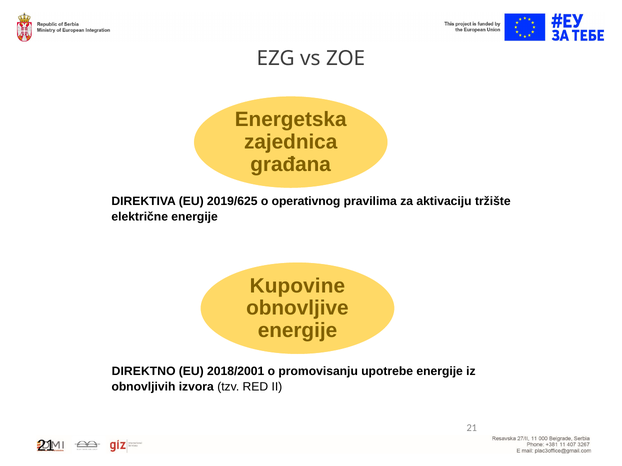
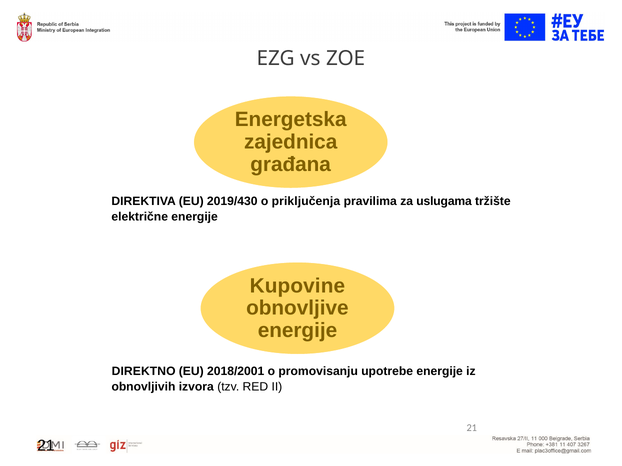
2019/625: 2019/625 -> 2019/430
operativnog: operativnog -> priključenja
aktivaciju: aktivaciju -> uslugama
